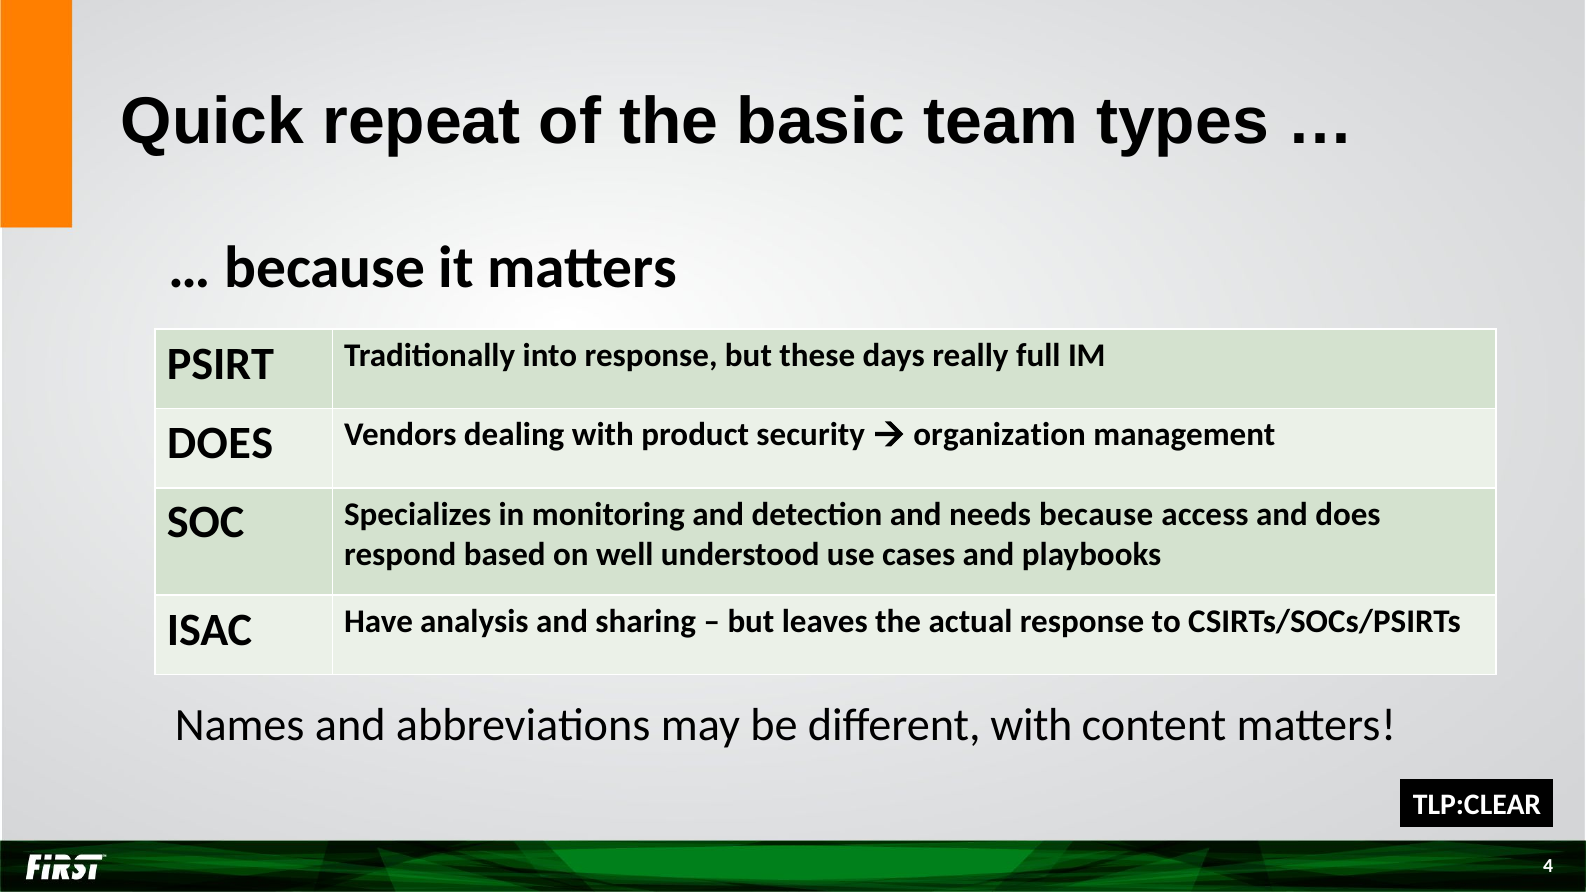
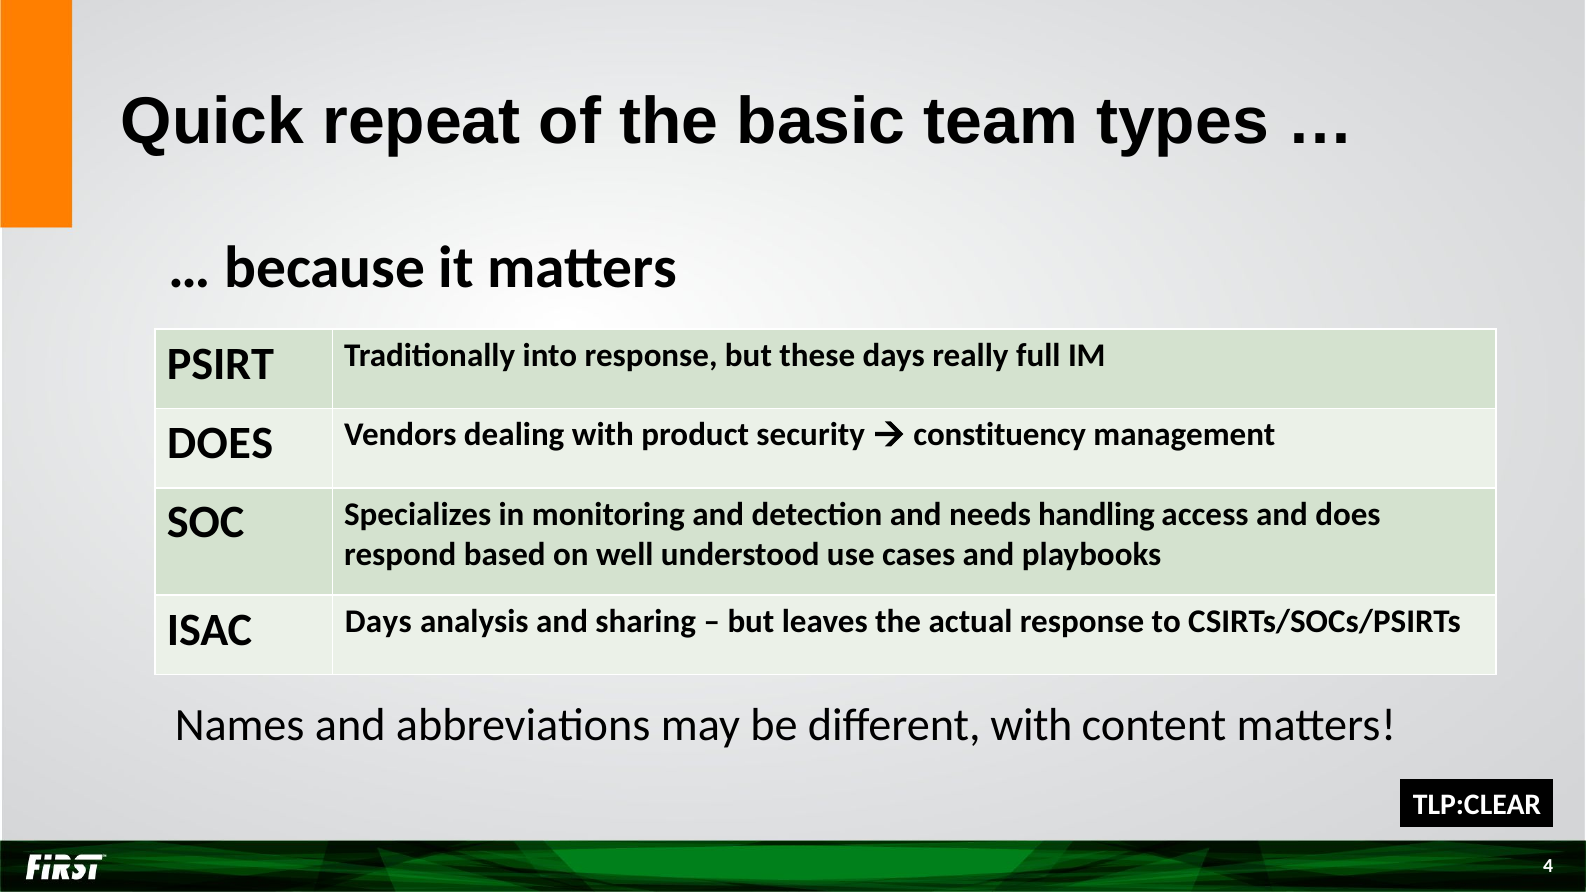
organization: organization -> constituency
needs because: because -> handling
ISAC Have: Have -> Days
